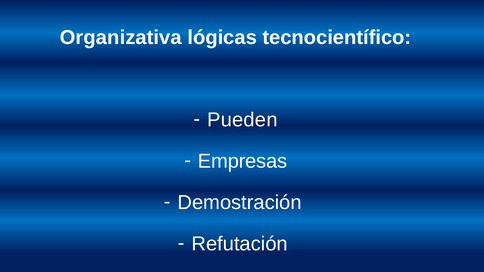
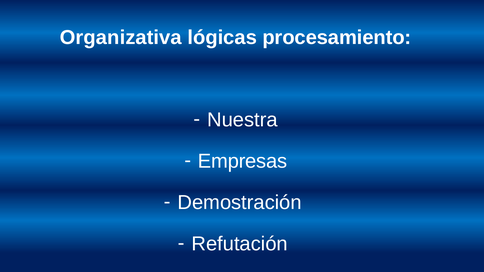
tecnocientífico: tecnocientífico -> procesamiento
Pueden: Pueden -> Nuestra
